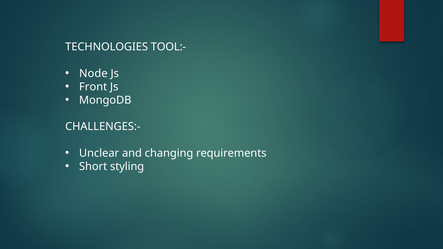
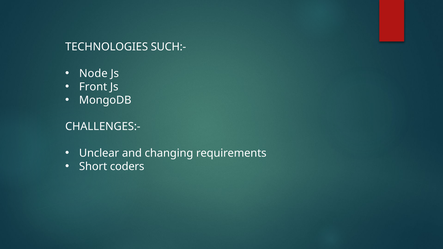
TOOL:-: TOOL:- -> SUCH:-
styling: styling -> coders
